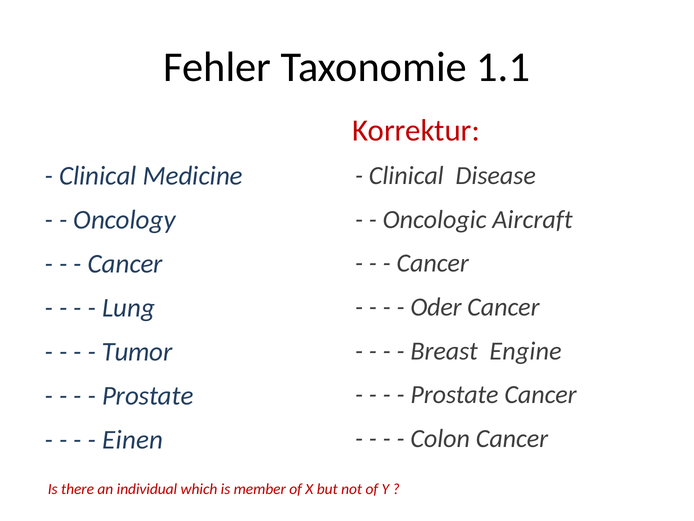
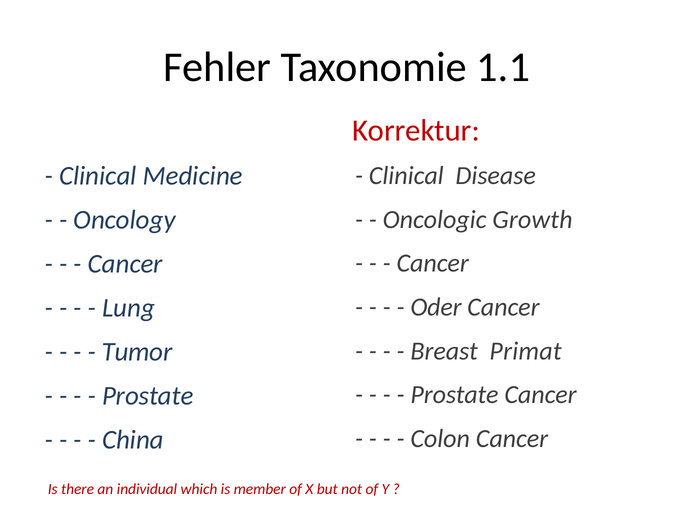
Aircraft: Aircraft -> Growth
Engine: Engine -> Primat
Einen: Einen -> China
